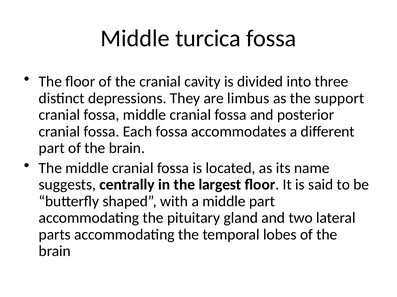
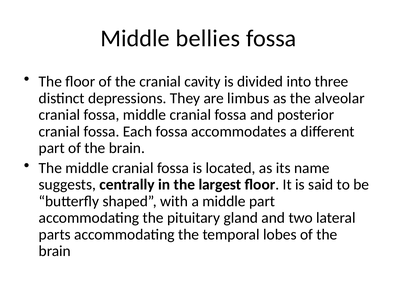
turcica: turcica -> bellies
support: support -> alveolar
